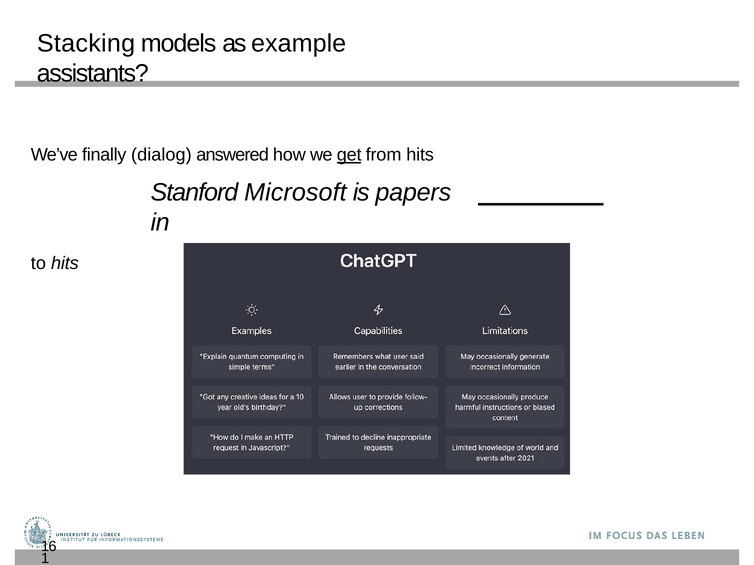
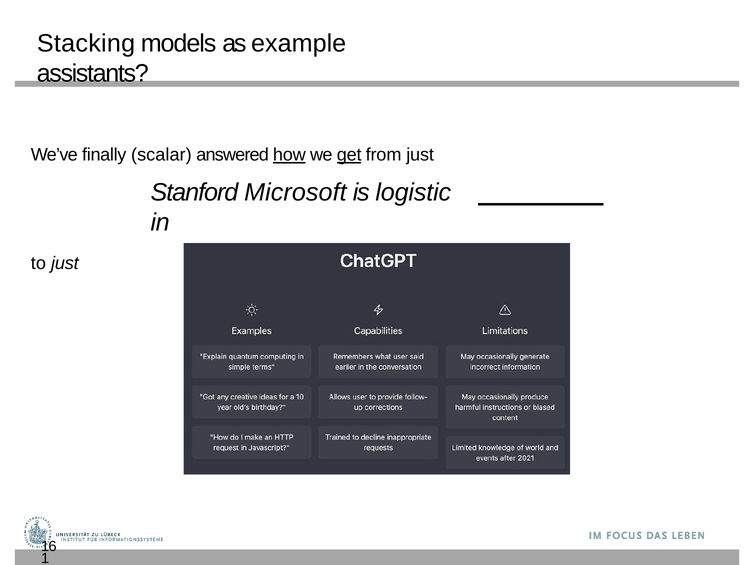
dialog: dialog -> scalar
how underline: none -> present
from hits: hits -> just
papers: papers -> logistic
to hits: hits -> just
